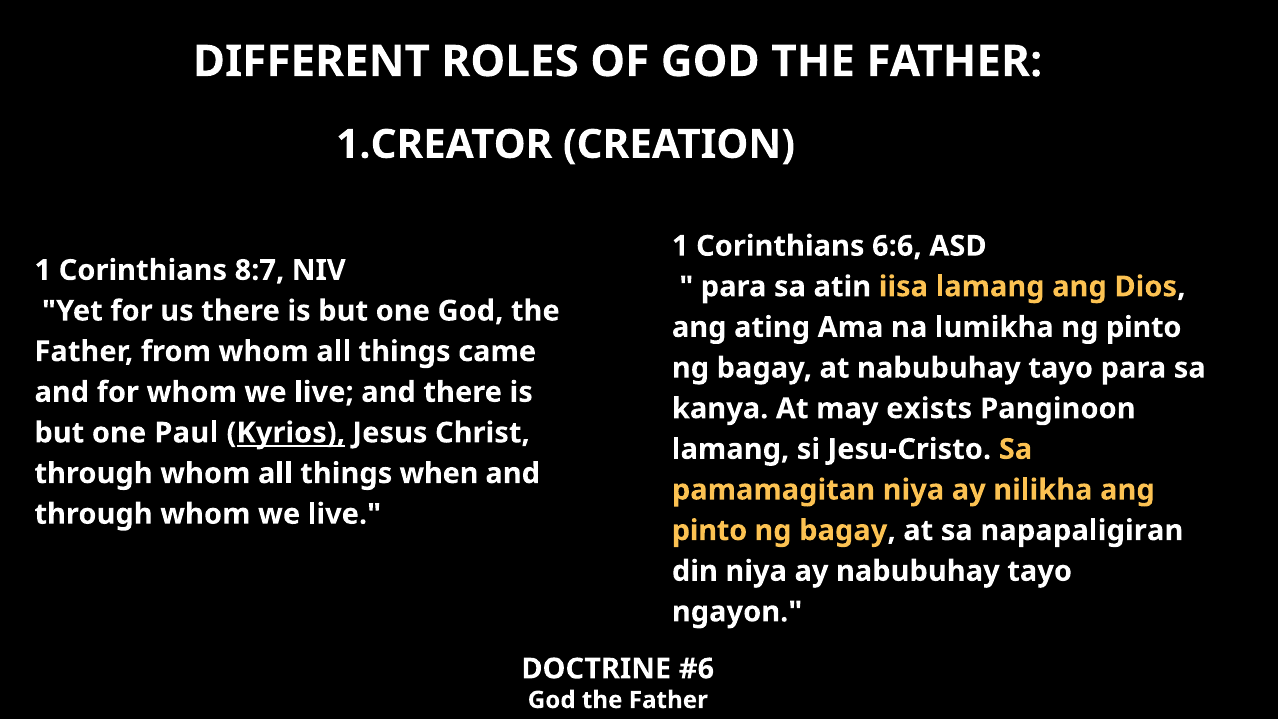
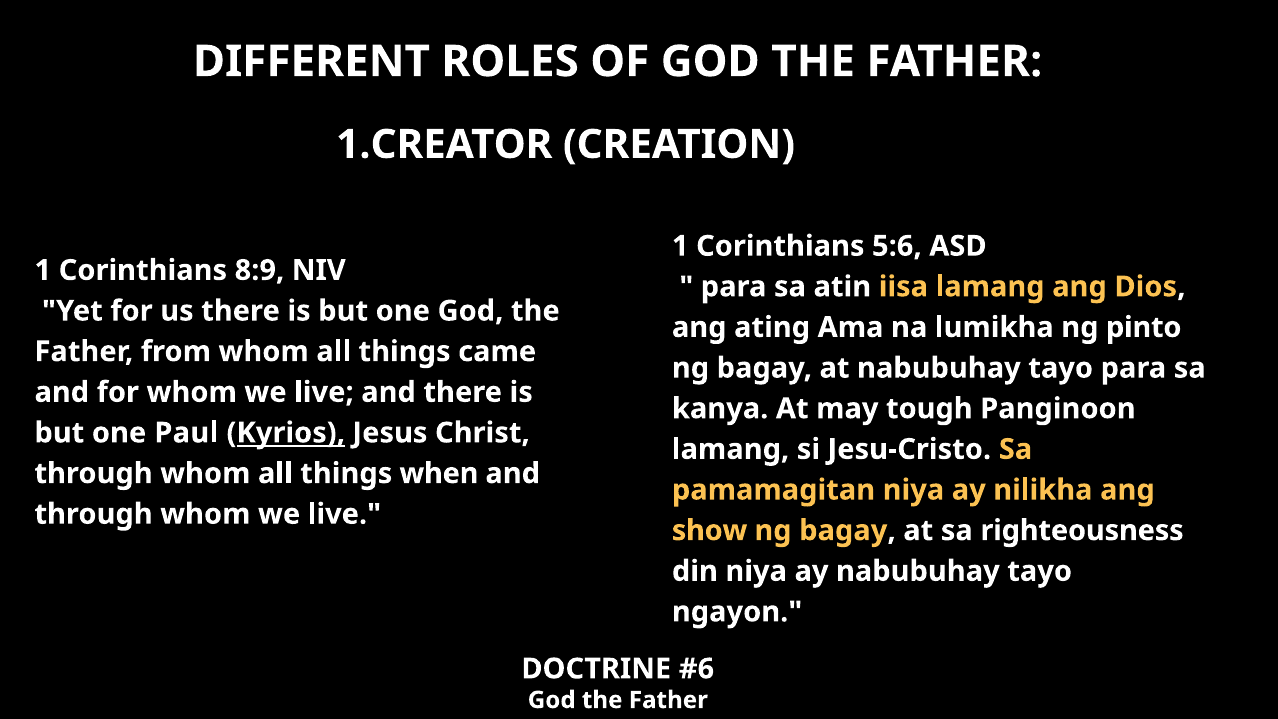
6:6: 6:6 -> 5:6
8:7: 8:7 -> 8:9
exists: exists -> tough
pinto at (710, 531): pinto -> show
napapaligiran: napapaligiran -> righteousness
